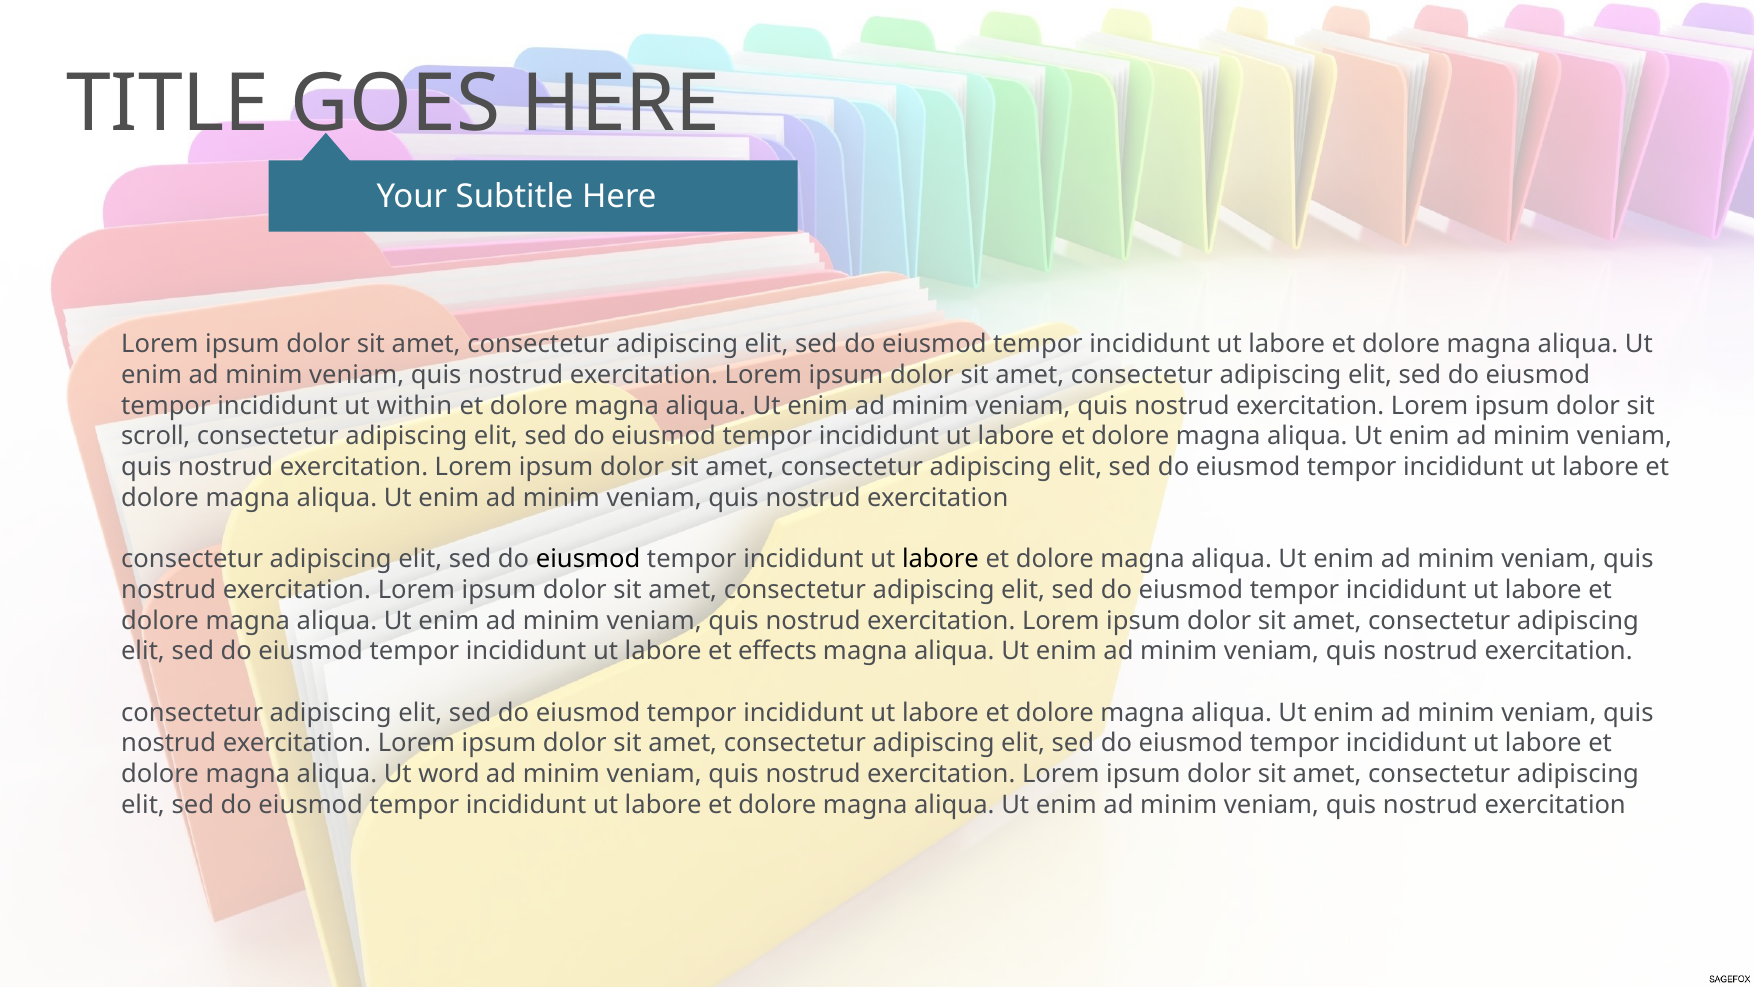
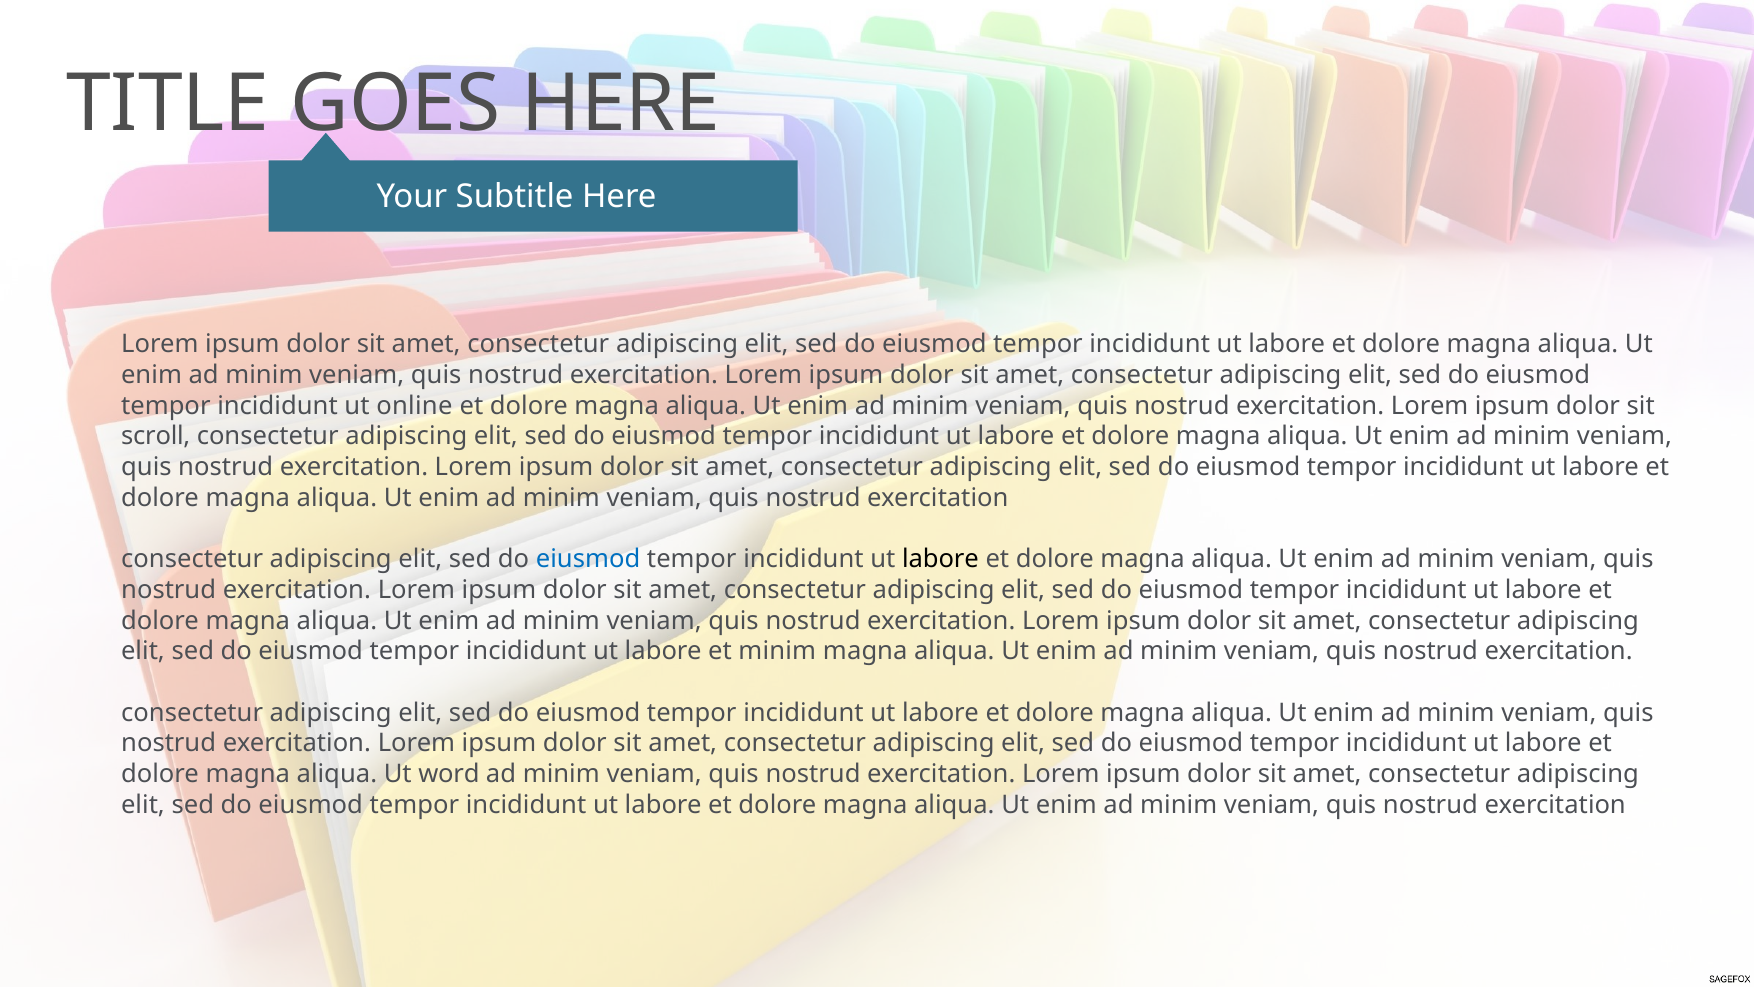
within: within -> online
eiusmod at (588, 559) colour: black -> blue
et effects: effects -> minim
